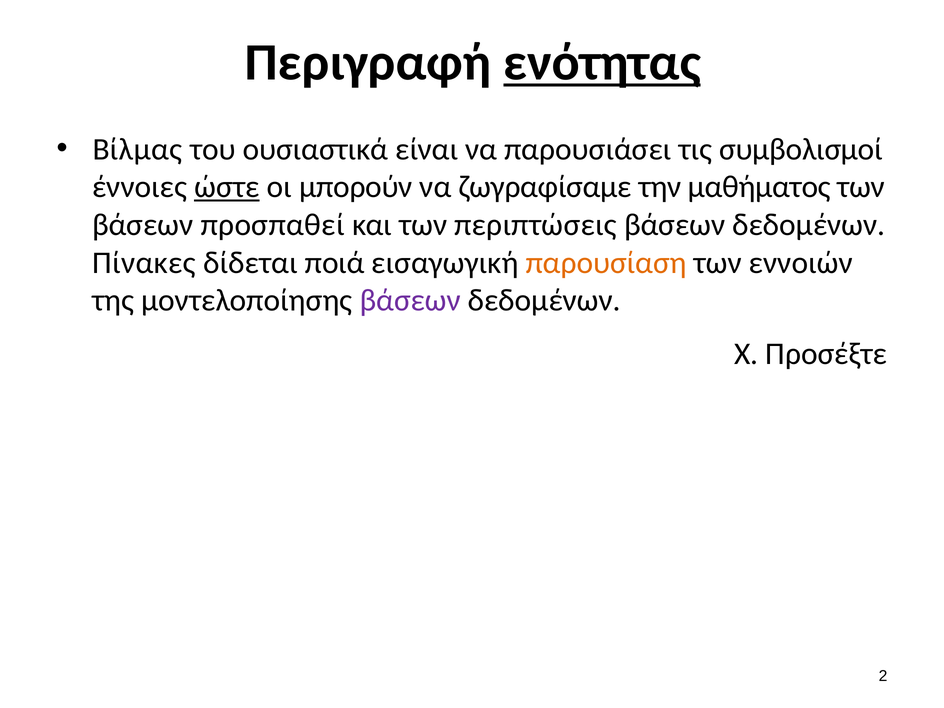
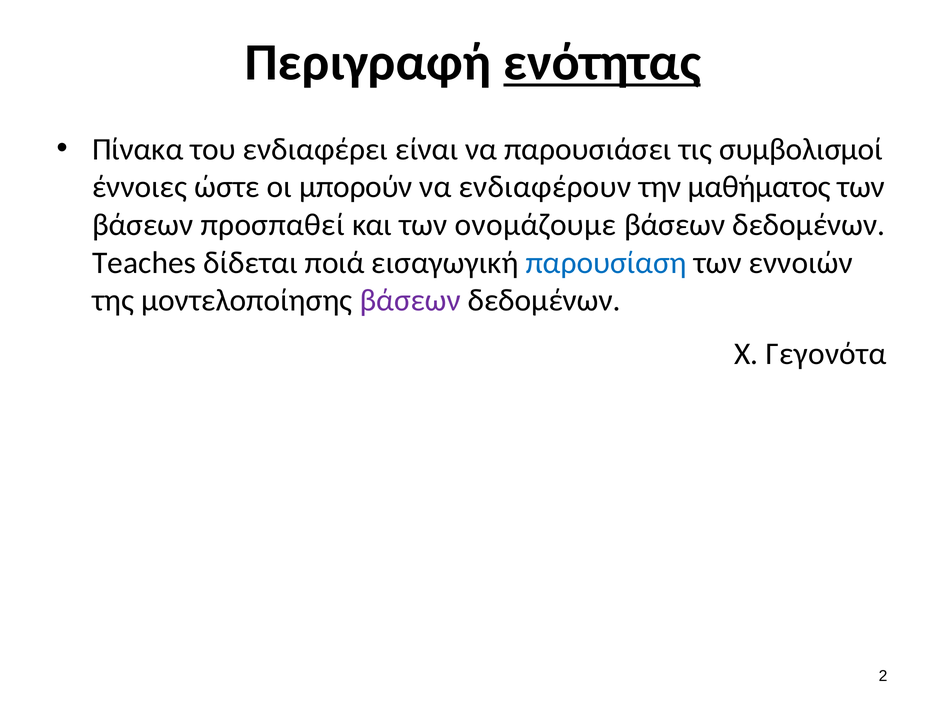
Βίλμας: Βίλμας -> Πίνακα
ουσιαστικά: ουσιαστικά -> ενδιαφέρει
ώστε underline: present -> none
ζωγραφίσαμε: ζωγραφίσαμε -> ενδιαφέρουν
περιπτώσεις: περιπτώσεις -> ονομάζουμε
Πίνακες: Πίνακες -> Teaches
παρουσίαση colour: orange -> blue
Προσέξτε: Προσέξτε -> Γεγονότα
